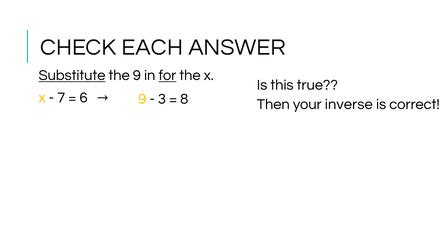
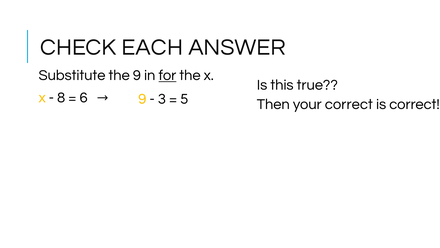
Substitute underline: present -> none
7: 7 -> 8
8: 8 -> 5
your inverse: inverse -> correct
